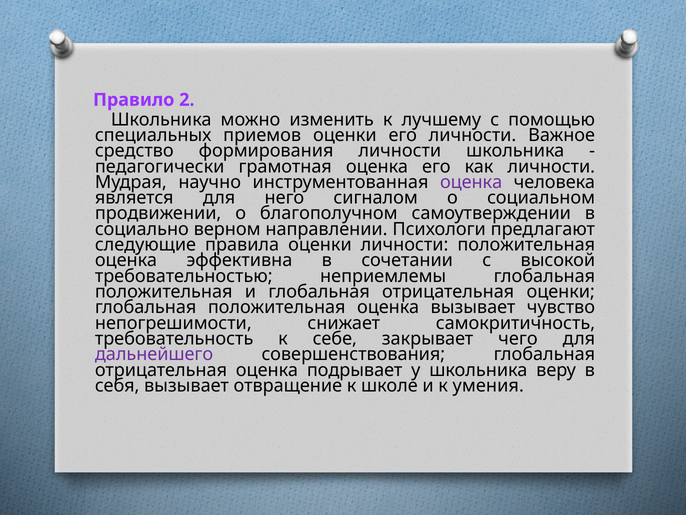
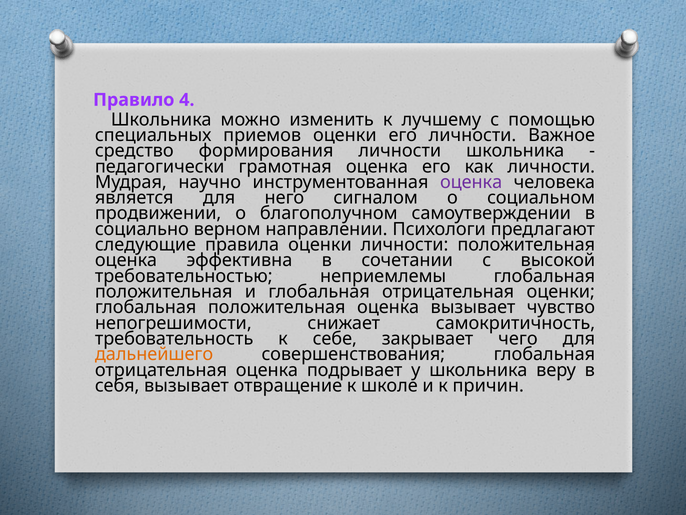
2: 2 -> 4
дальнейшего colour: purple -> orange
умения: умения -> причин
